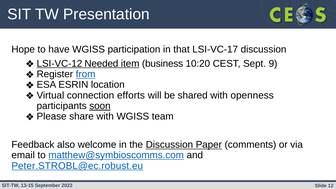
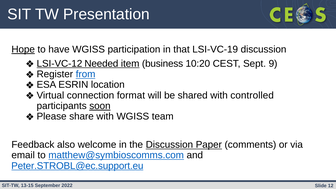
Hope underline: none -> present
LSI-VC-17: LSI-VC-17 -> LSI-VC-19
efforts: efforts -> format
openness: openness -> controlled
Peter.STROBL@ec.robust.eu: Peter.STROBL@ec.robust.eu -> Peter.STROBL@ec.support.eu
